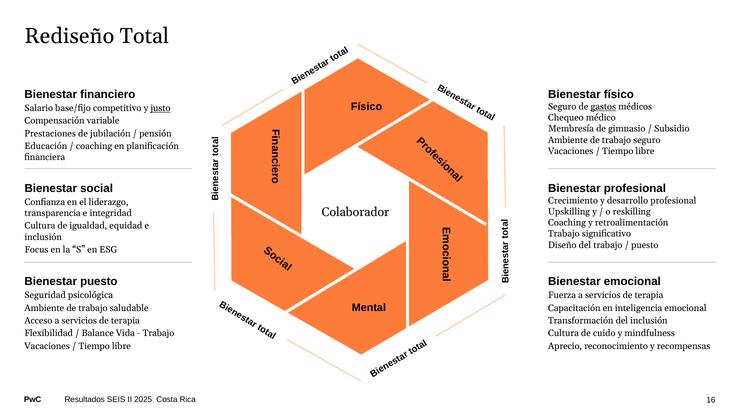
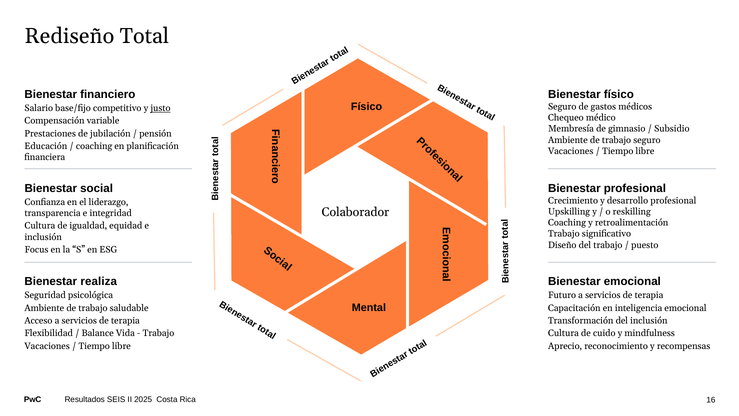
gastos underline: present -> none
Bienestar puesto: puesto -> realiza
Fuerza: Fuerza -> Futuro
